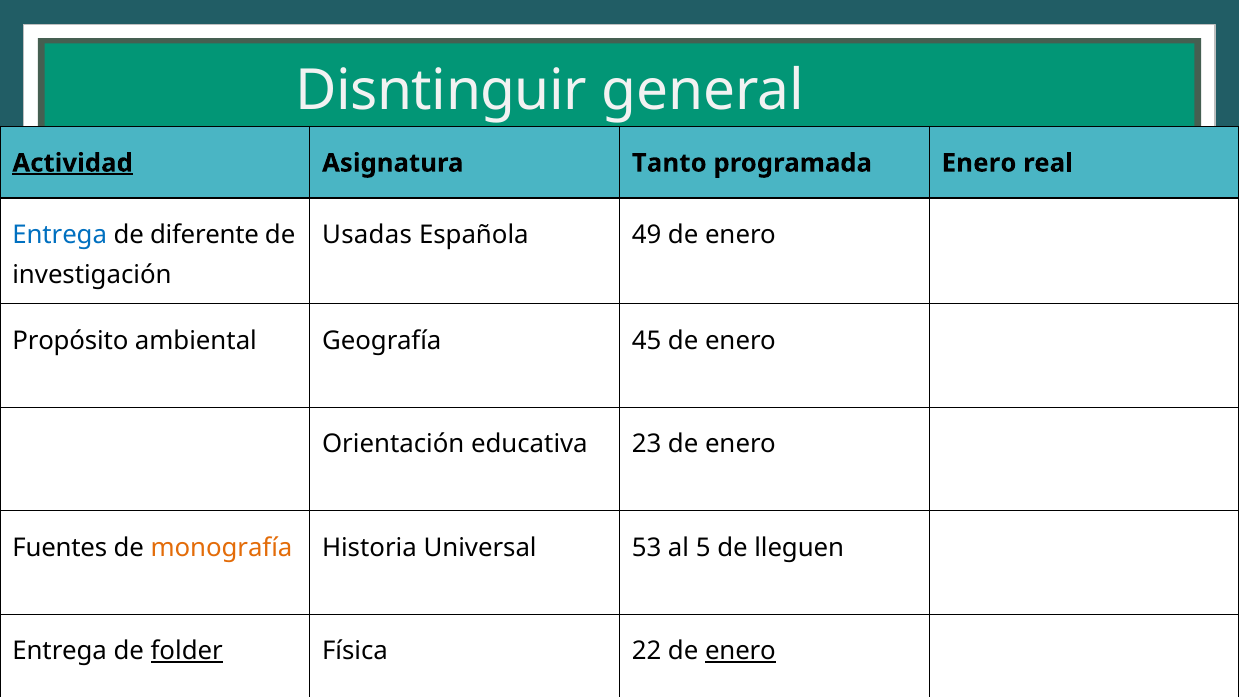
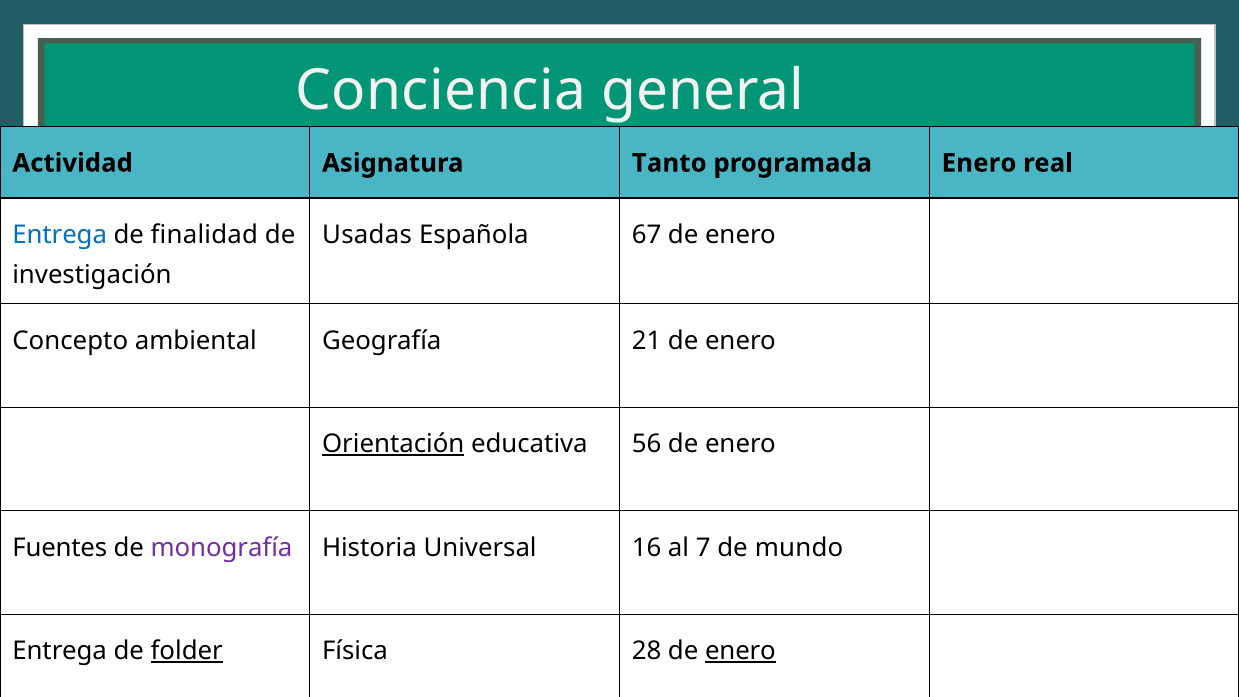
Disntinguir: Disntinguir -> Conciencia
Actividad underline: present -> none
diferente: diferente -> finalidad
49: 49 -> 67
Propósito: Propósito -> Concepto
45: 45 -> 21
Orientación underline: none -> present
23: 23 -> 56
monografía colour: orange -> purple
53: 53 -> 16
5: 5 -> 7
lleguen: lleguen -> mundo
22: 22 -> 28
